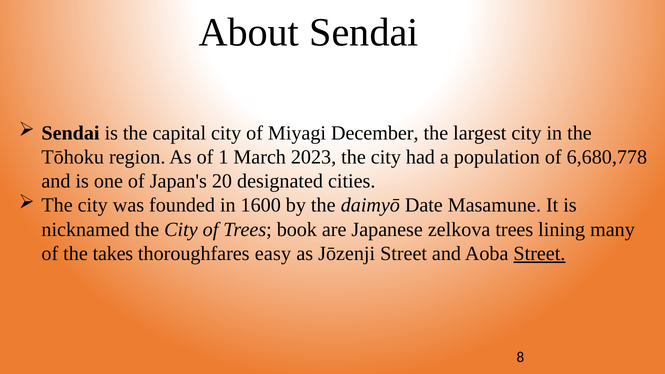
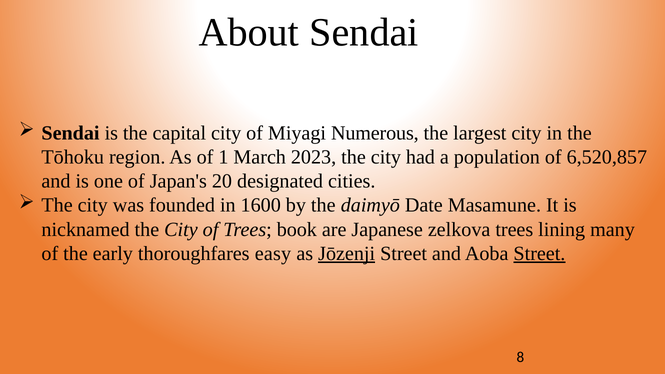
December: December -> Numerous
6,680,778: 6,680,778 -> 6,520,857
takes: takes -> early
Jōzenji underline: none -> present
